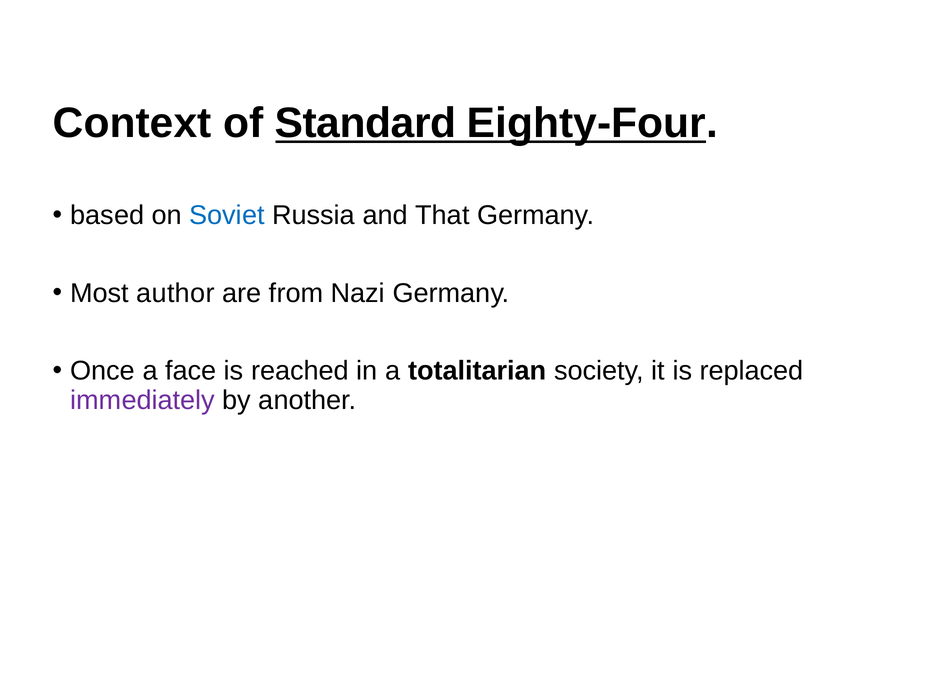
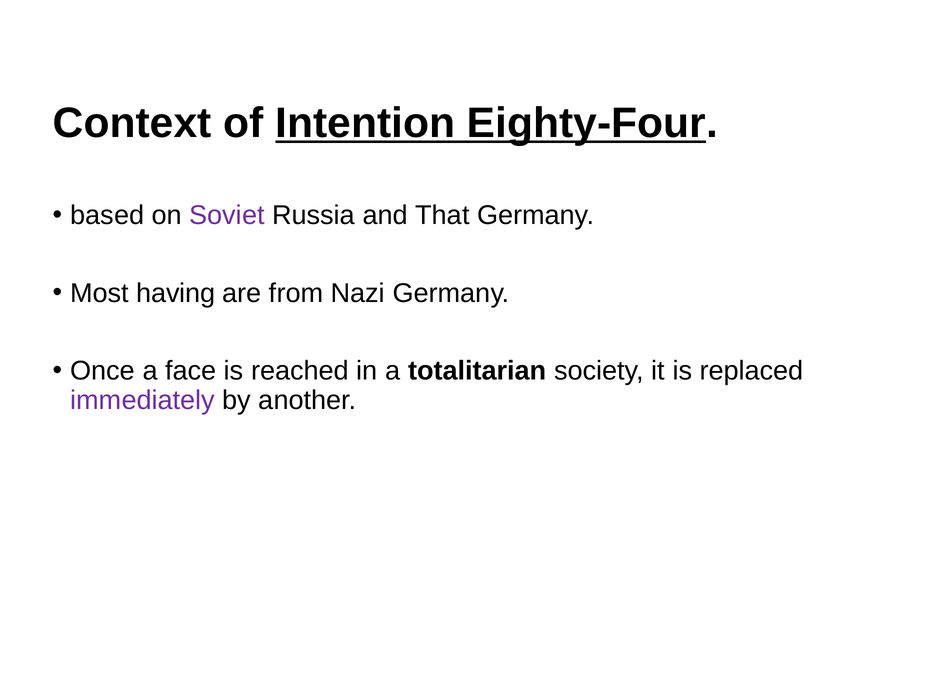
Standard: Standard -> Intention
Soviet colour: blue -> purple
author: author -> having
